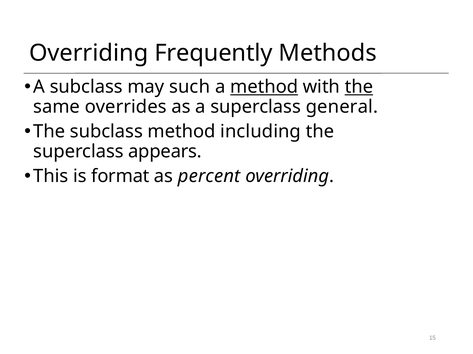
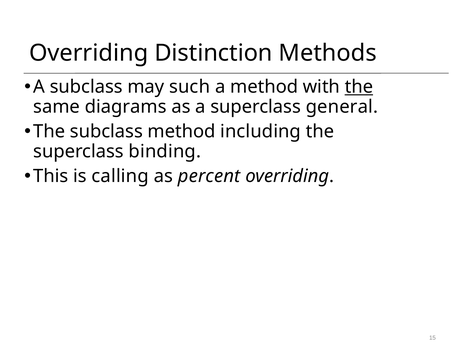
Frequently: Frequently -> Distinction
method at (264, 87) underline: present -> none
overrides: overrides -> diagrams
appears: appears -> binding
format: format -> calling
